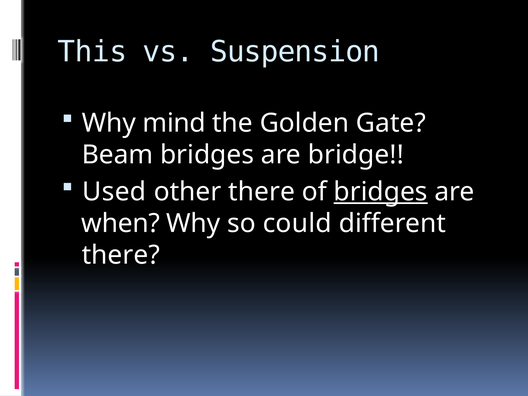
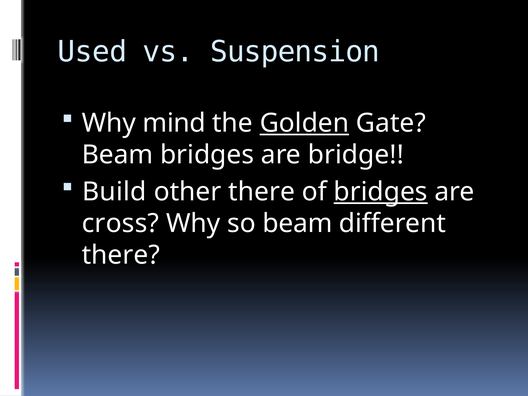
This: This -> Used
Golden underline: none -> present
Used: Used -> Build
when: when -> cross
so could: could -> beam
